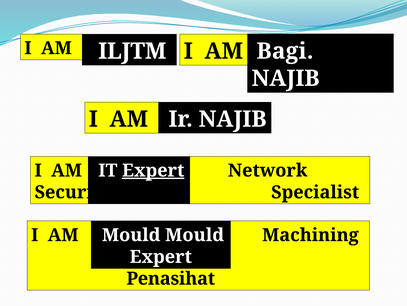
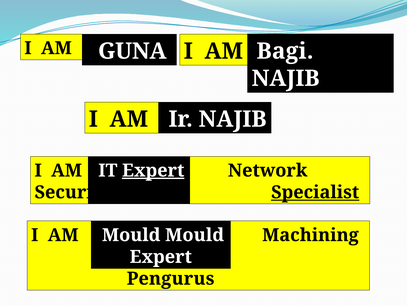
ILJTM: ILJTM -> GUNA
Specialist underline: none -> present
Penasihat: Penasihat -> Pengurus
